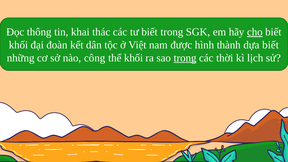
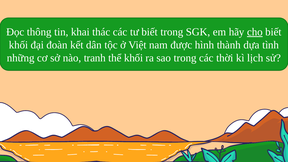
dựa biết: biết -> tình
công: công -> tranh
trong at (185, 58) underline: present -> none
